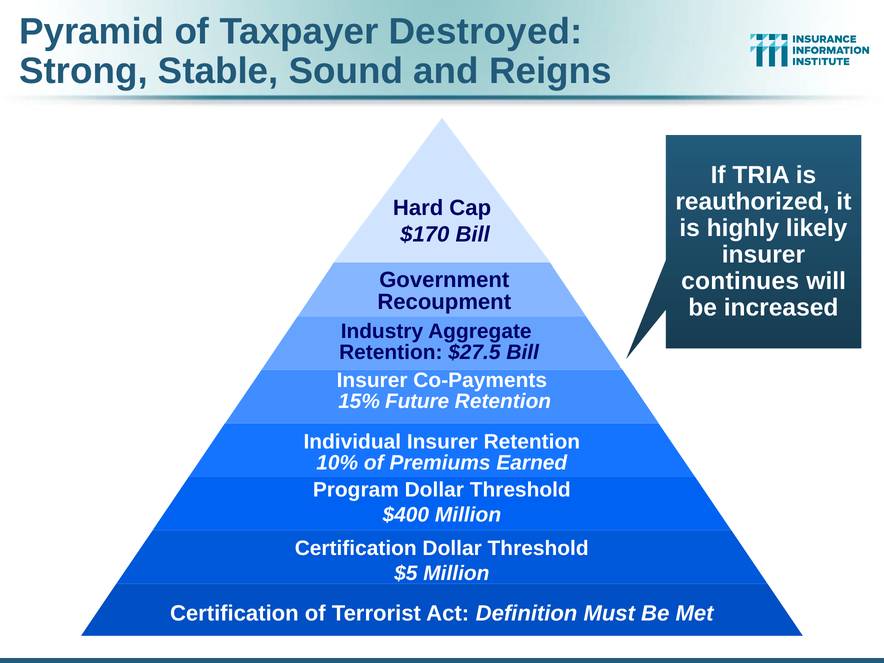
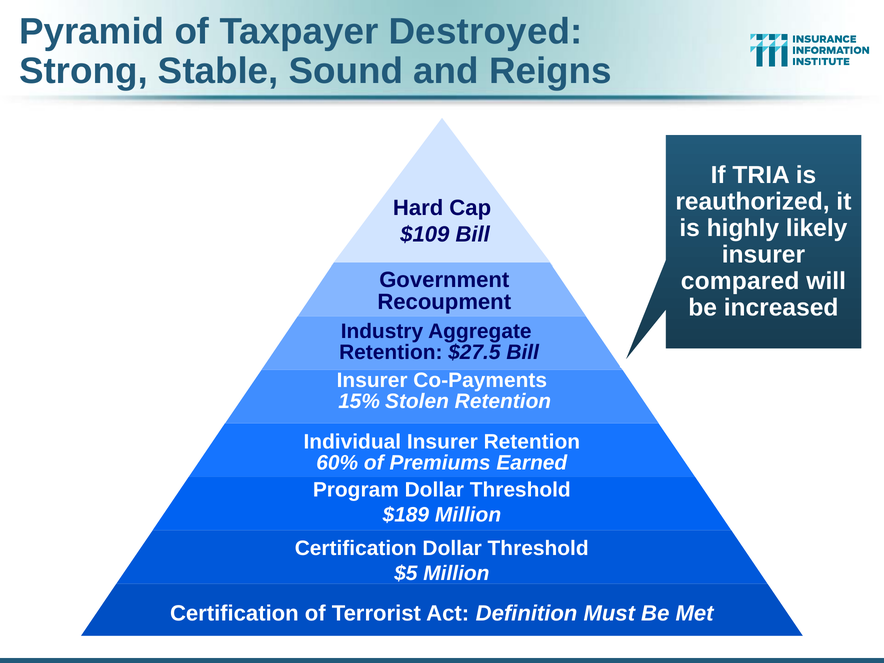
$170: $170 -> $109
continues: continues -> compared
Future: Future -> Stolen
10%: 10% -> 60%
$400: $400 -> $189
